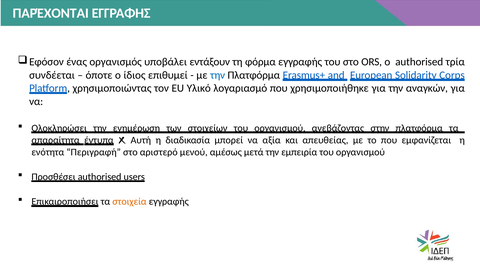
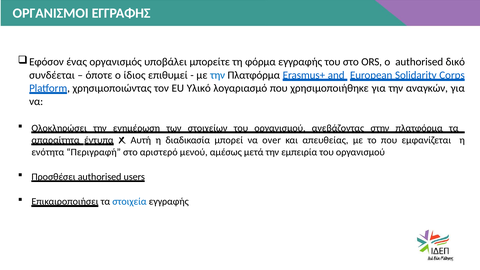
ΠΑΡΈΧΟΝΤΑΙ: ΠΑΡΈΧΟΝΤΑΙ -> ΟΡΓΑΝΙΣΜΟΙ
εντάξουν: εντάξουν -> μπορείτε
τρία: τρία -> δικό
αξία: αξία -> over
στοιχεία colour: orange -> blue
